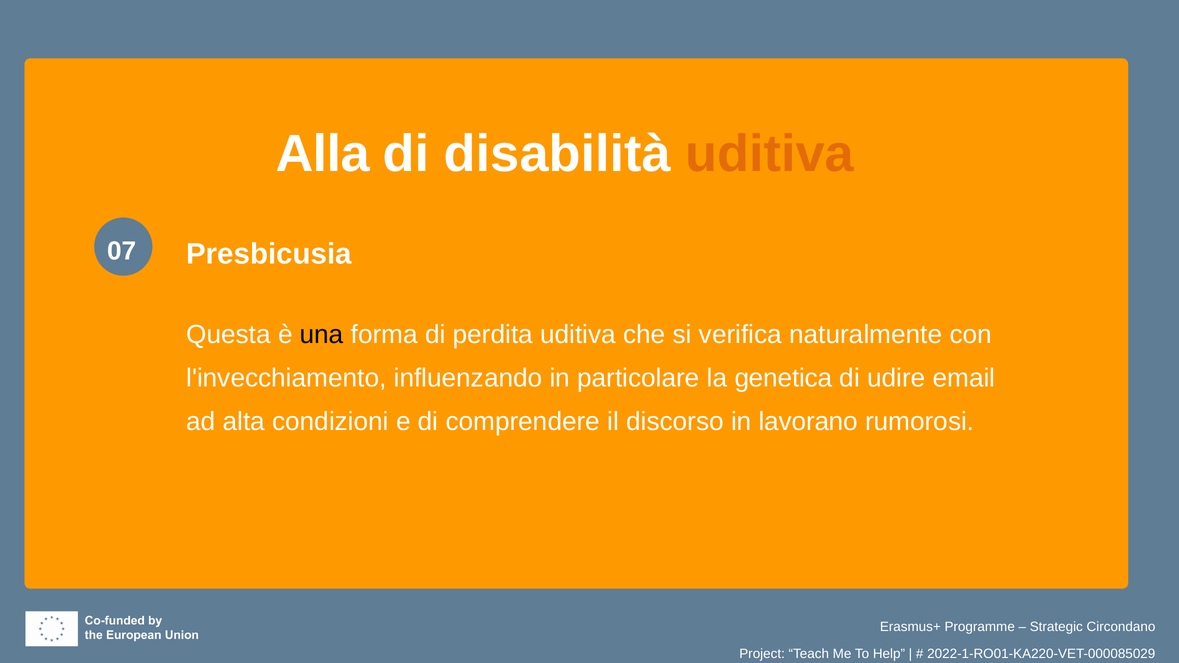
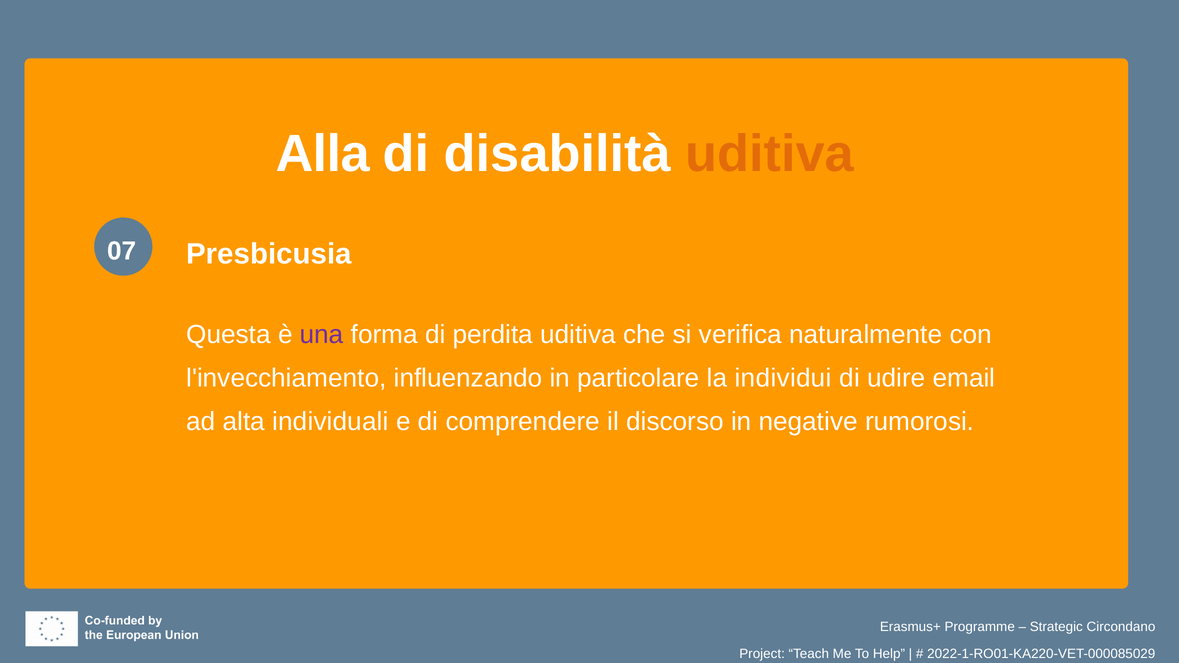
una colour: black -> purple
genetica: genetica -> individui
condizioni: condizioni -> individuali
lavorano: lavorano -> negative
